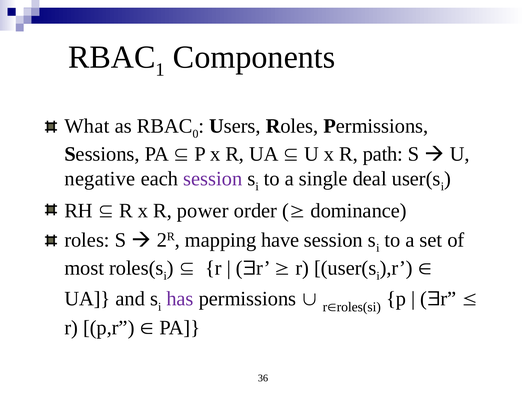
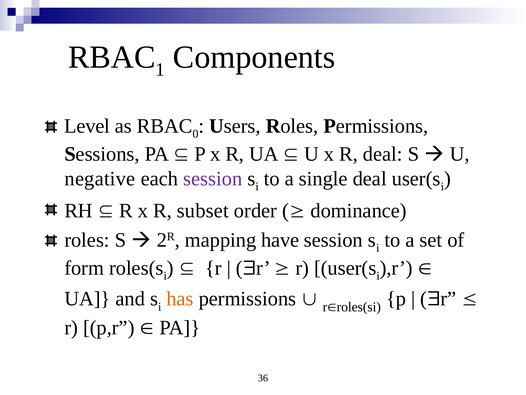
What: What -> Level
R path: path -> deal
power: power -> subset
most: most -> form
has colour: purple -> orange
